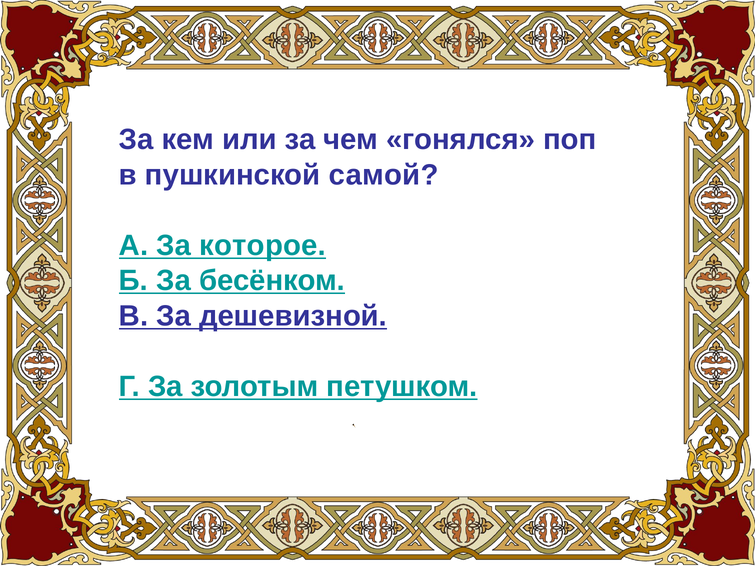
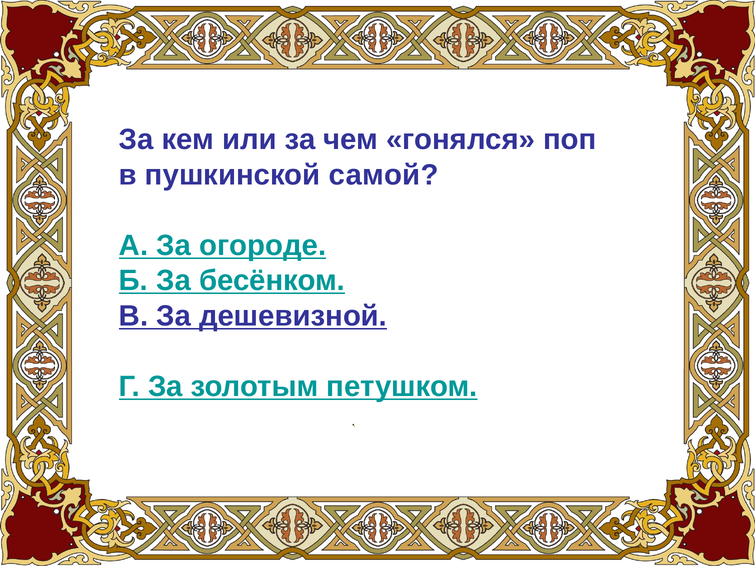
которое: которое -> огороде
